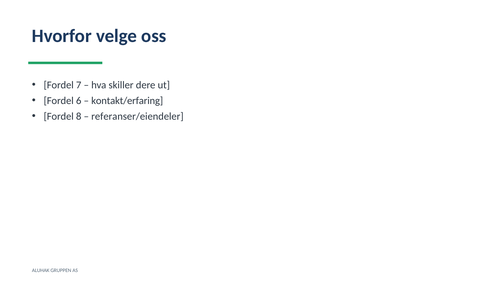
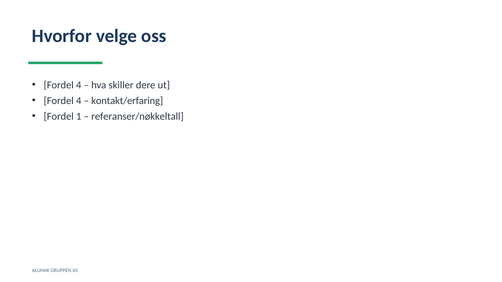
7 at (79, 85): 7 -> 4
6 at (79, 101): 6 -> 4
8: 8 -> 1
referanser/eiendeler: referanser/eiendeler -> referanser/nøkkeltall
